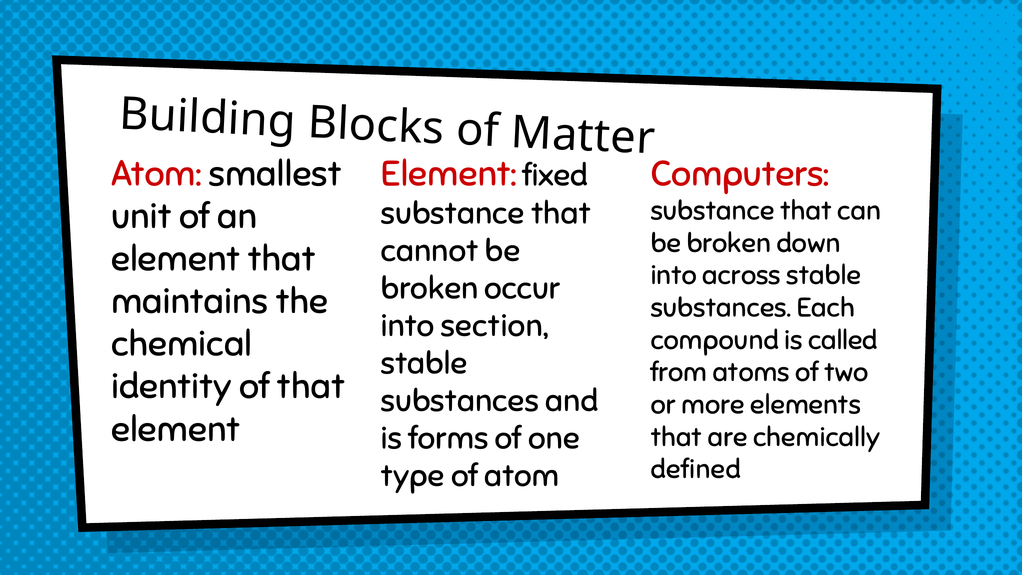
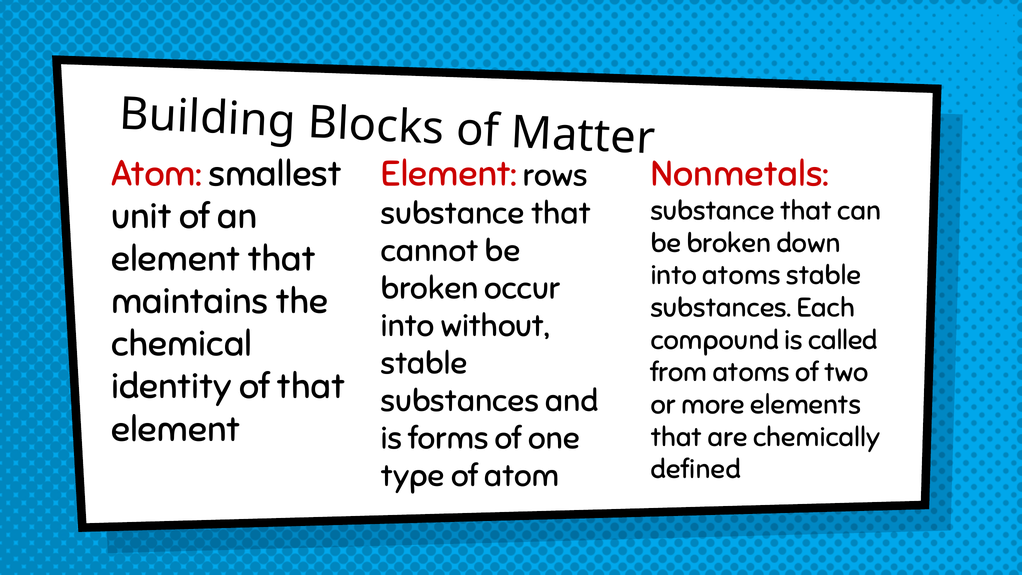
fixed: fixed -> rows
Computers: Computers -> Nonmetals
into across: across -> atoms
section: section -> without
